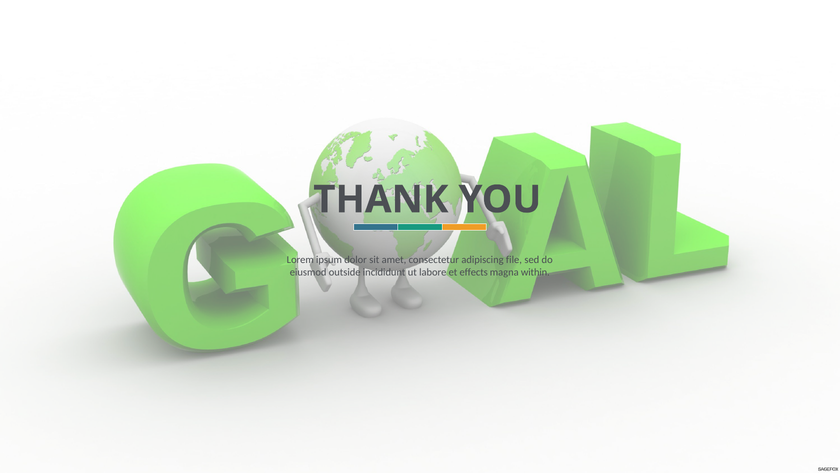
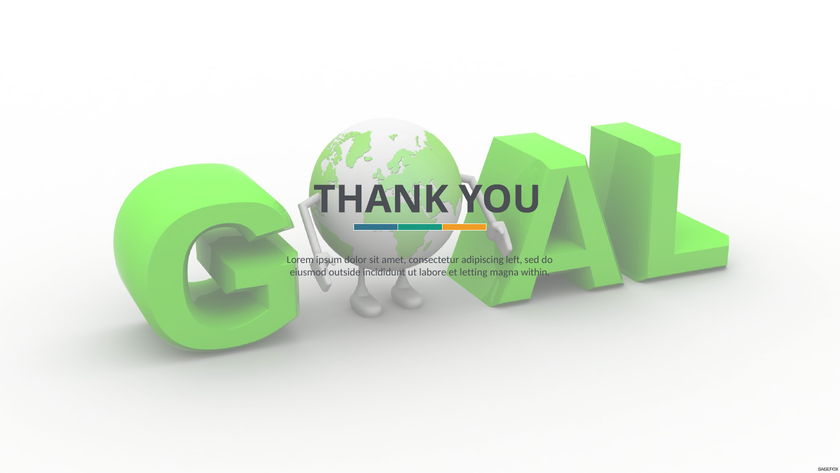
file: file -> left
effects: effects -> letting
